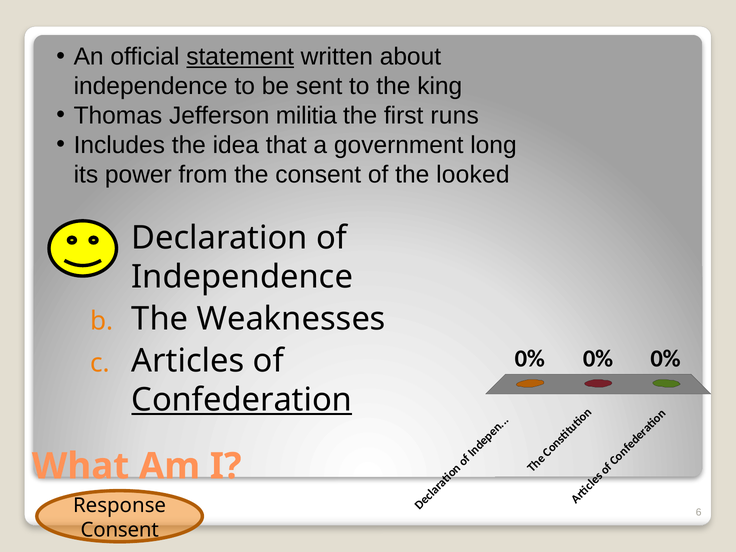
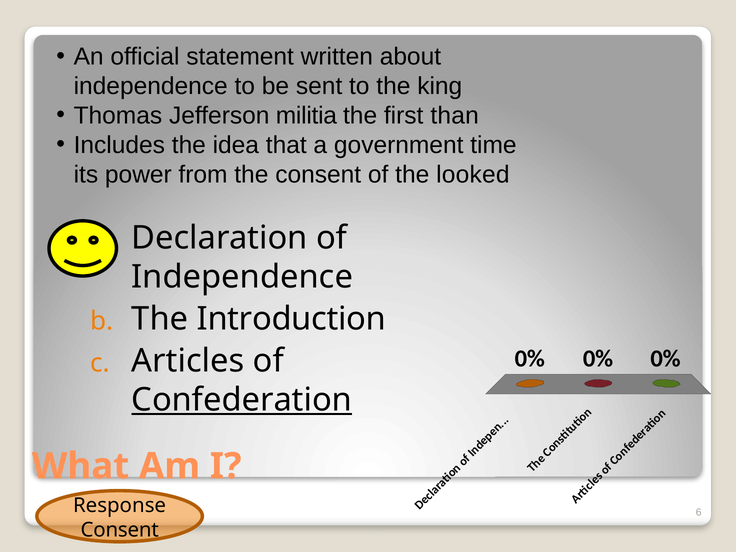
statement underline: present -> none
runs: runs -> than
long: long -> time
Weaknesses: Weaknesses -> Introduction
